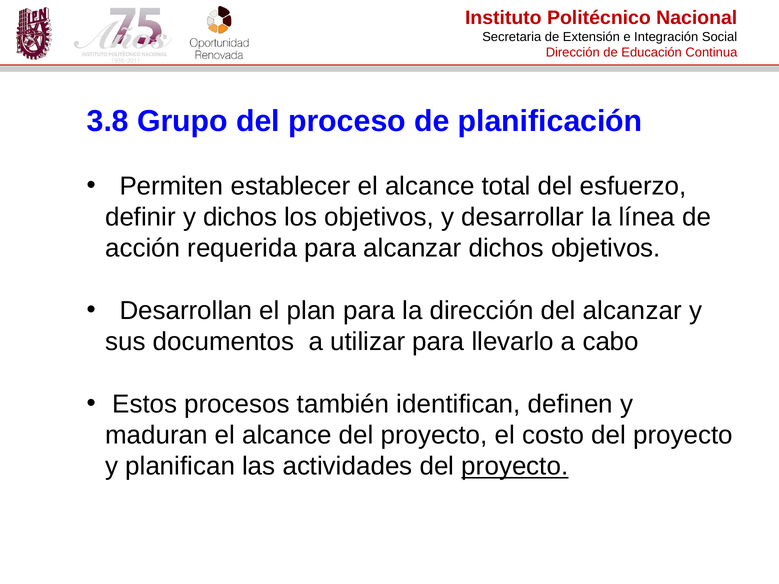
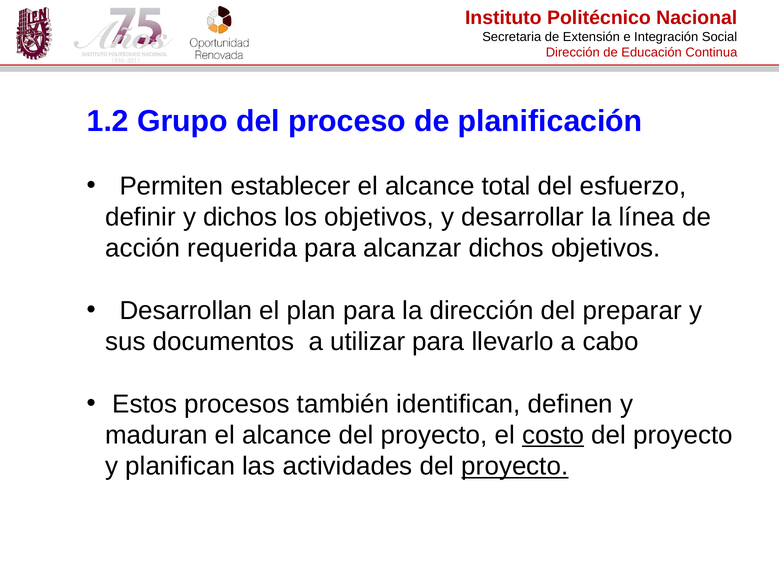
3.8: 3.8 -> 1.2
del alcanzar: alcanzar -> preparar
costo underline: none -> present
